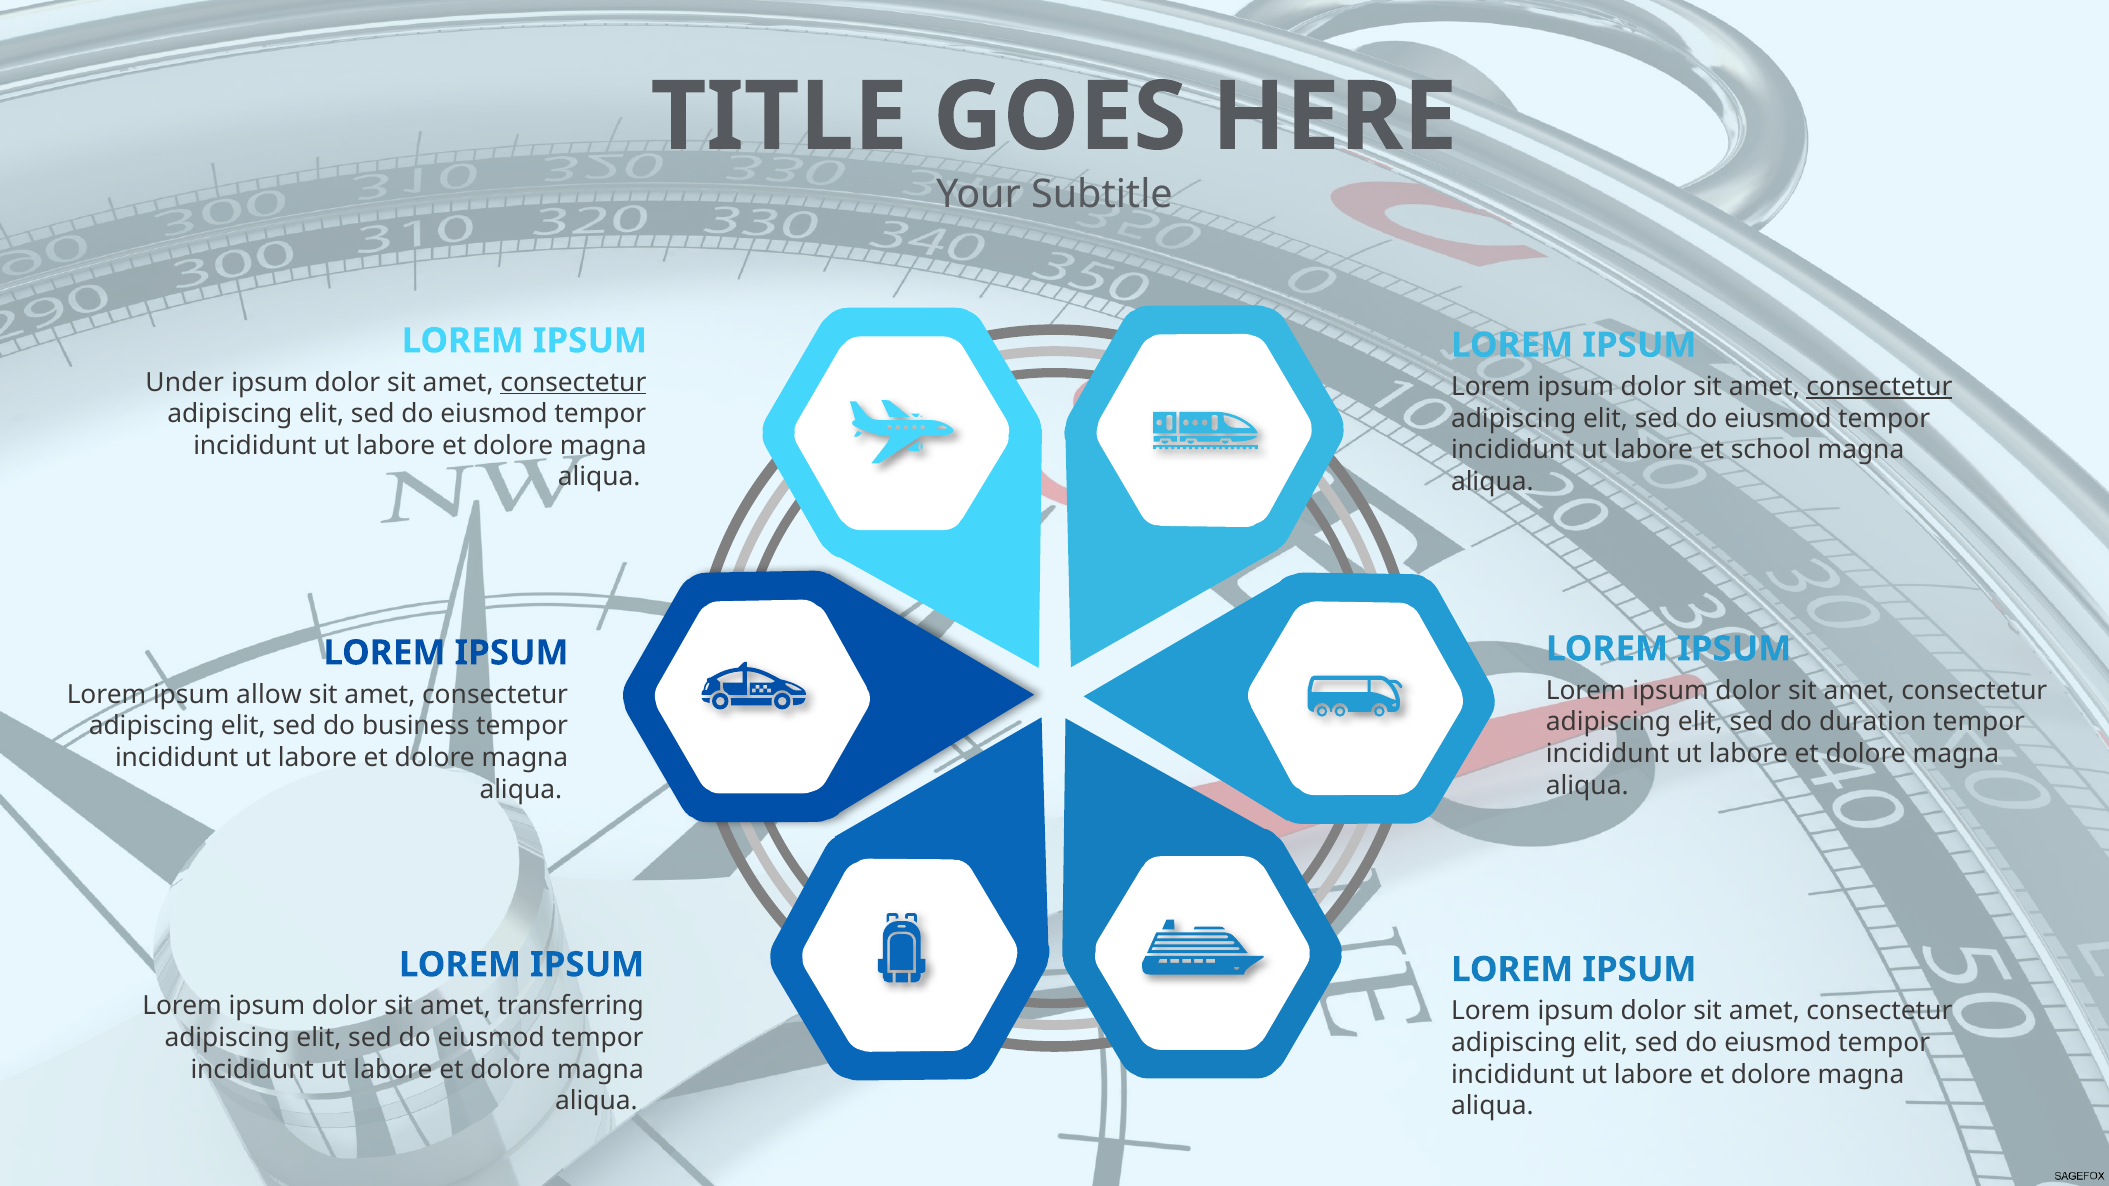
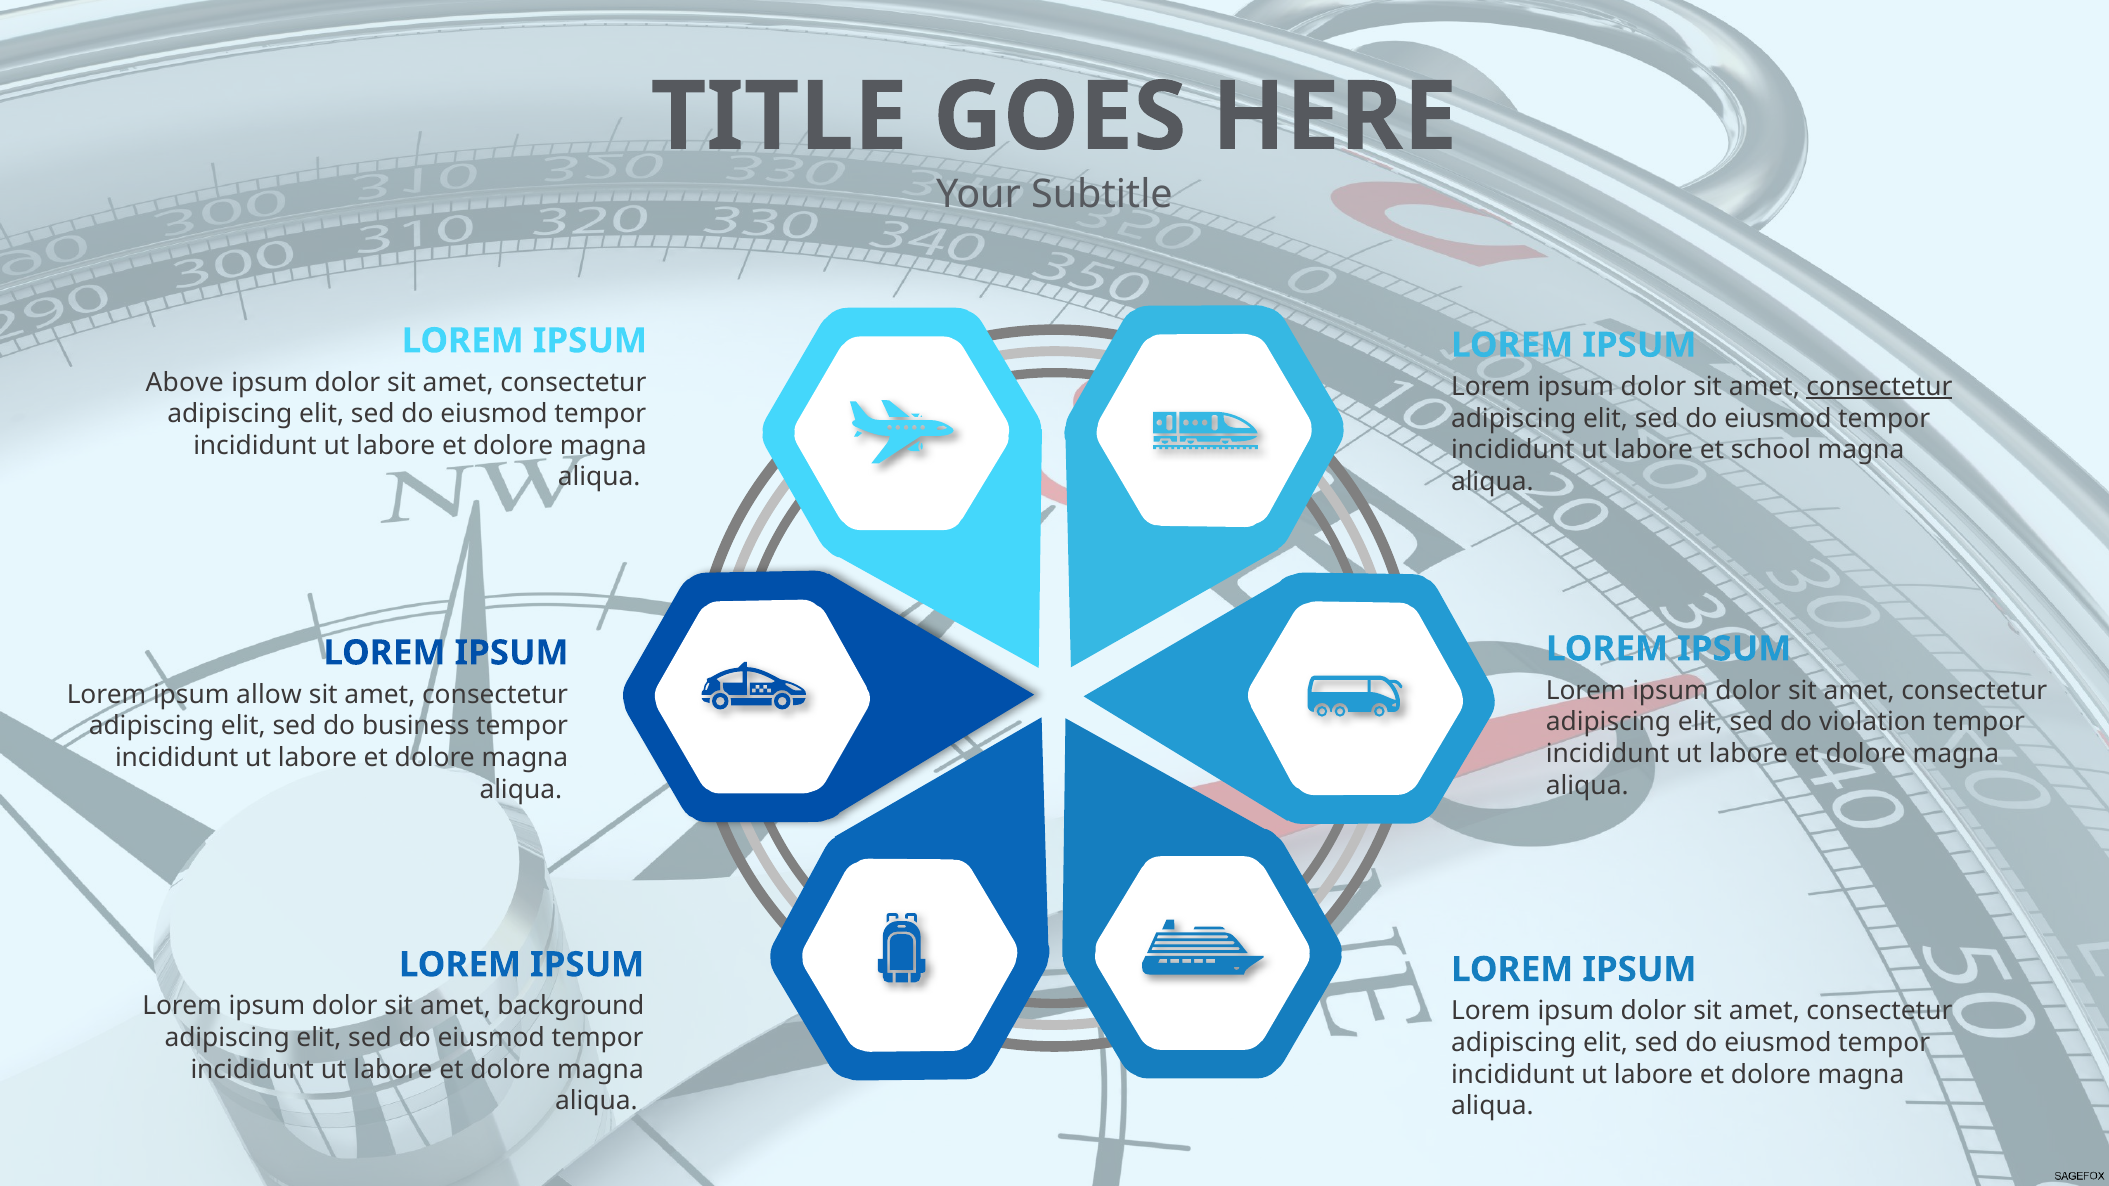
Under: Under -> Above
consectetur at (573, 382) underline: present -> none
duration: duration -> violation
transferring: transferring -> background
